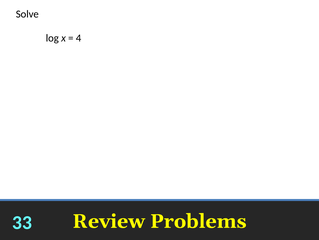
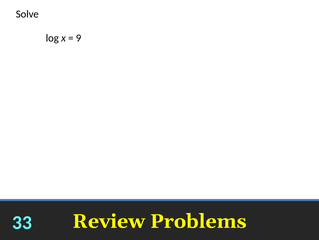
4: 4 -> 9
